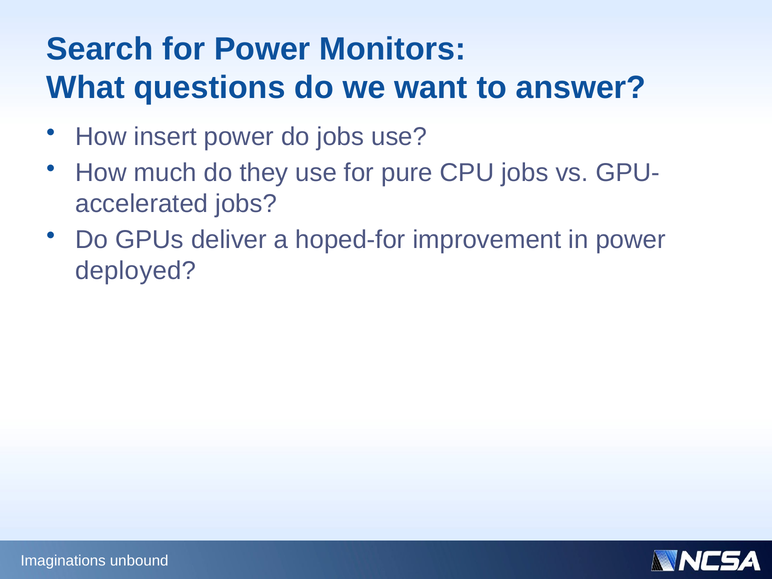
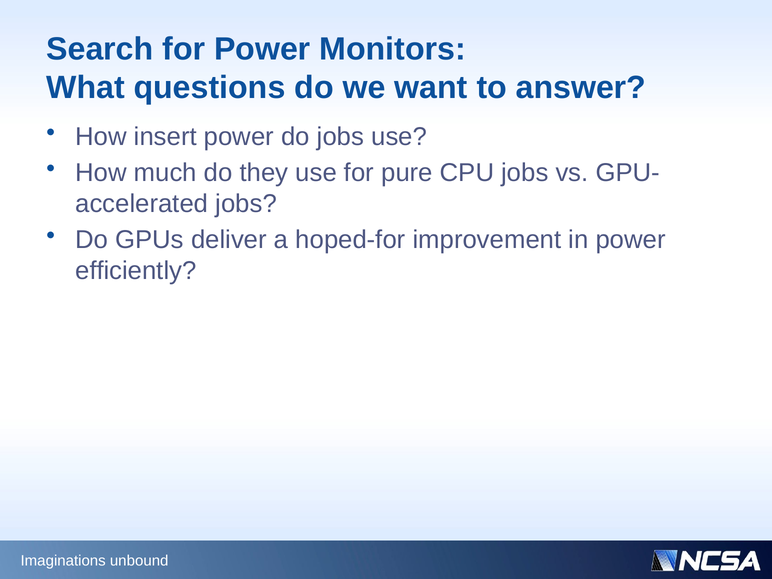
deployed: deployed -> efficiently
